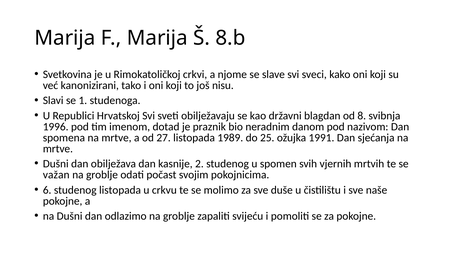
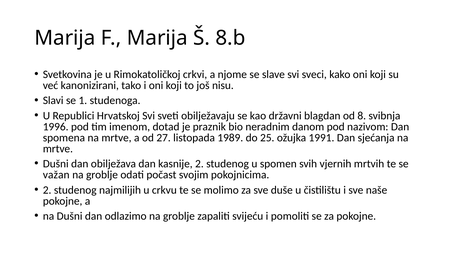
6 at (47, 190): 6 -> 2
studenog listopada: listopada -> najmilijih
